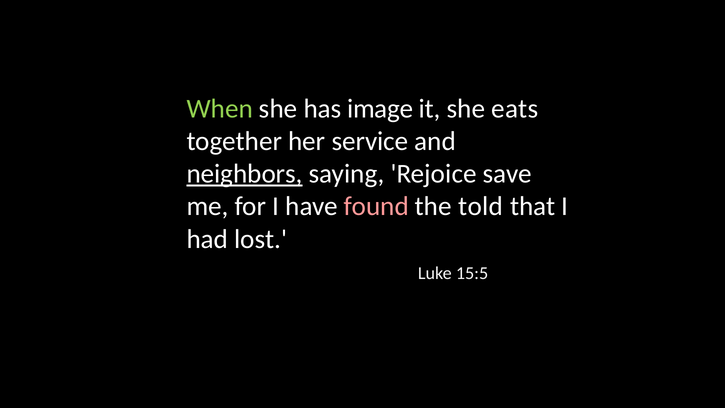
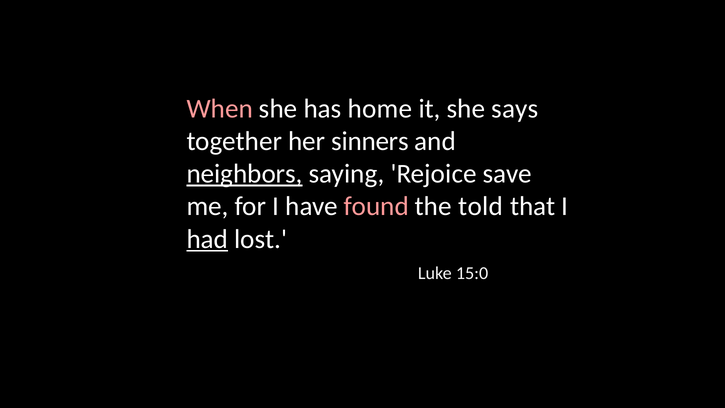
When colour: light green -> pink
image: image -> home
eats: eats -> says
service: service -> sinners
had underline: none -> present
15:5: 15:5 -> 15:0
